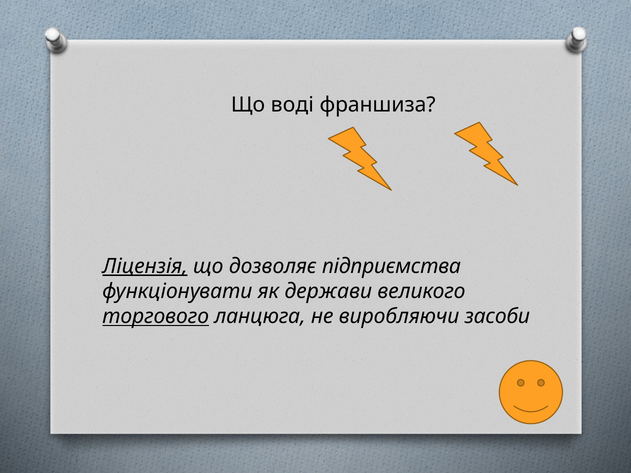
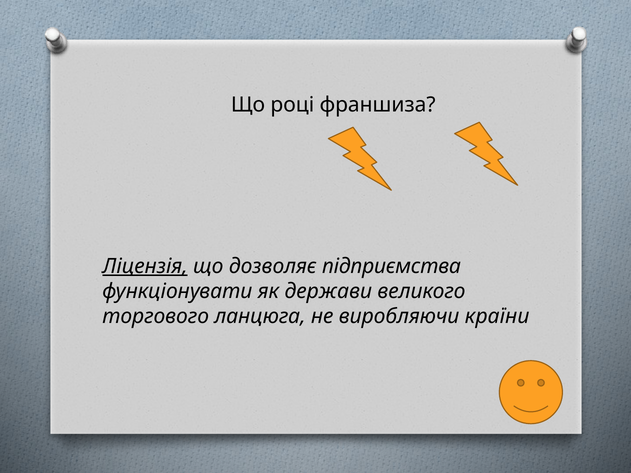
воді: воді -> році
торгового underline: present -> none
засоби: засоби -> країни
